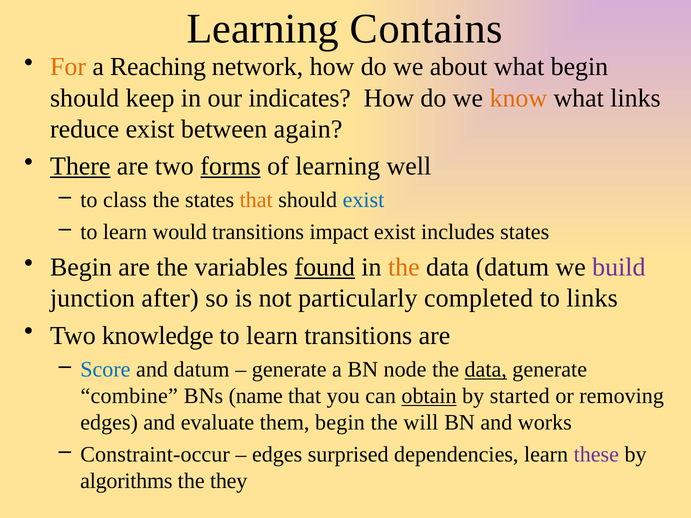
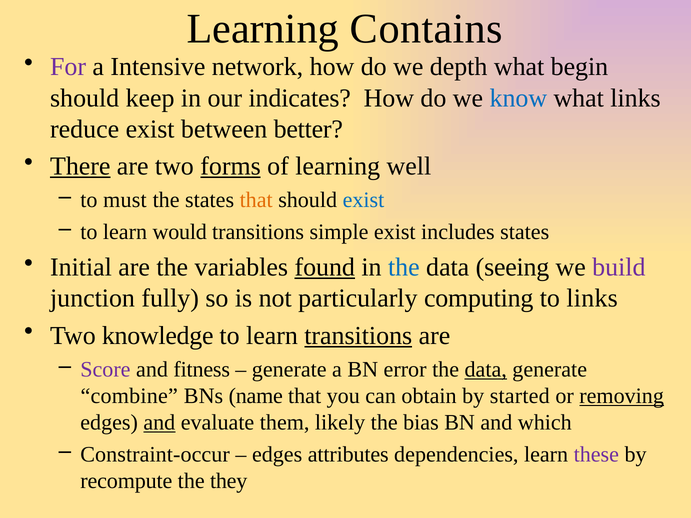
For colour: orange -> purple
Reaching: Reaching -> Intensive
about: about -> depth
know colour: orange -> blue
again: again -> better
class: class -> must
impact: impact -> simple
Begin at (81, 267): Begin -> Initial
the at (404, 267) colour: orange -> blue
data datum: datum -> seeing
after: after -> fully
completed: completed -> computing
transitions at (358, 336) underline: none -> present
Score colour: blue -> purple
and datum: datum -> fitness
node: node -> error
obtain underline: present -> none
removing underline: none -> present
and at (159, 423) underline: none -> present
them begin: begin -> likely
will: will -> bias
works: works -> which
surprised: surprised -> attributes
algorithms: algorithms -> recompute
